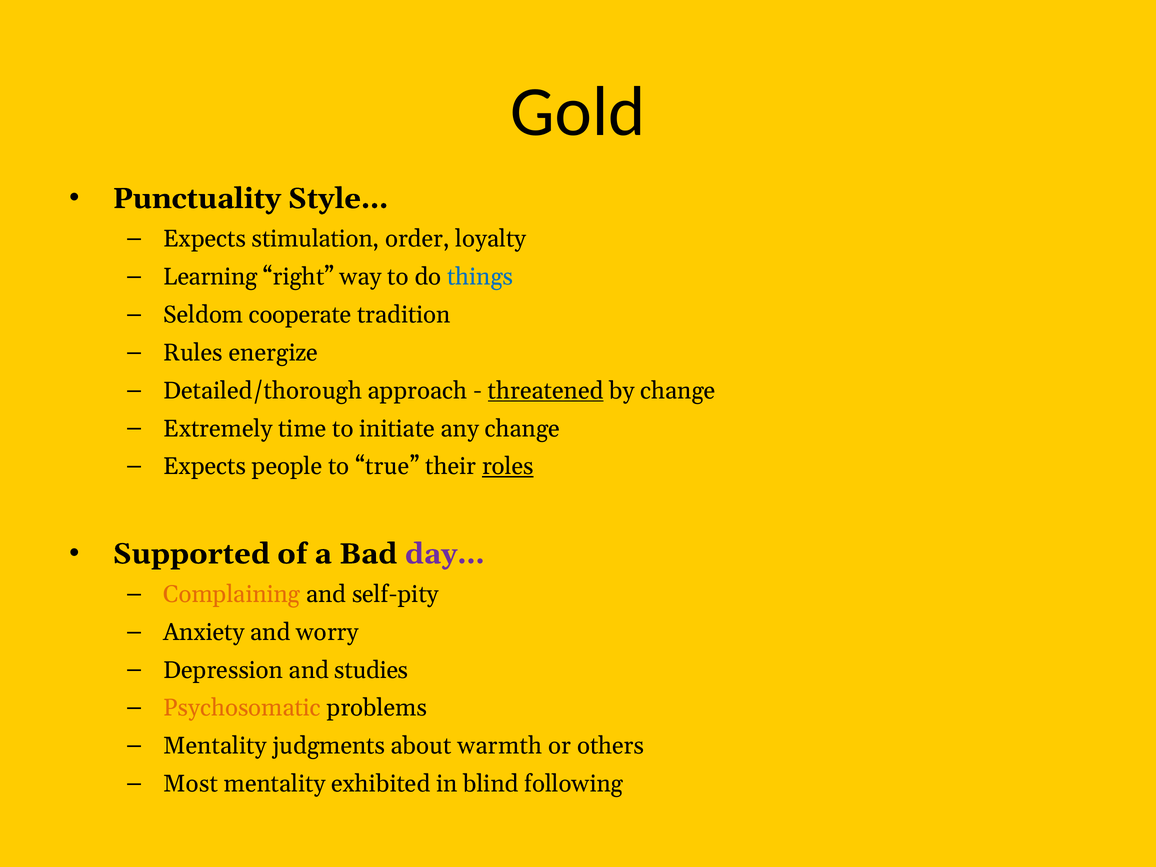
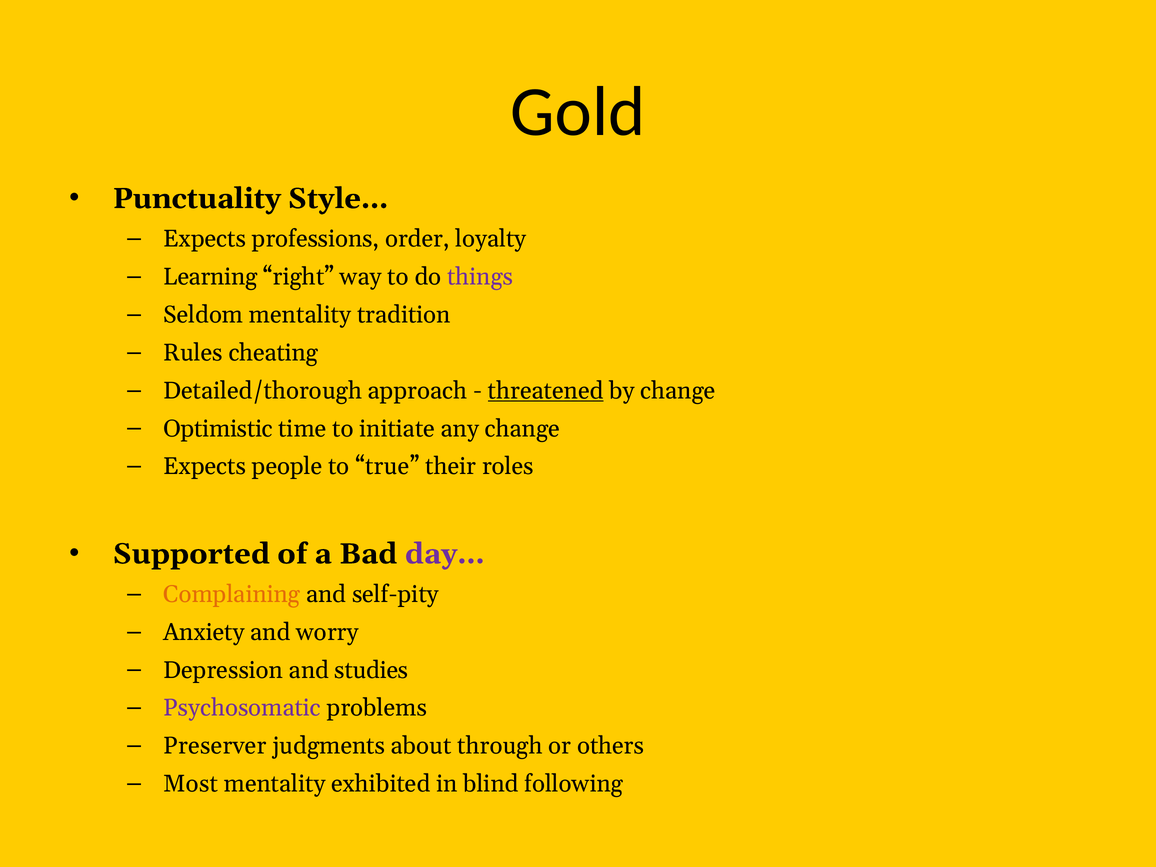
stimulation: stimulation -> professions
things colour: blue -> purple
Seldom cooperate: cooperate -> mentality
energize: energize -> cheating
Extremely: Extremely -> Optimistic
roles underline: present -> none
Psychosomatic colour: orange -> purple
Mentality at (215, 746): Mentality -> Preserver
warmth: warmth -> through
